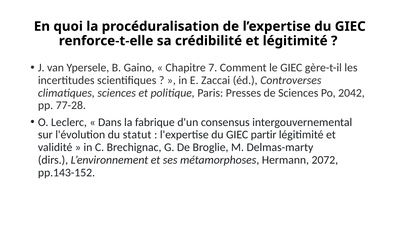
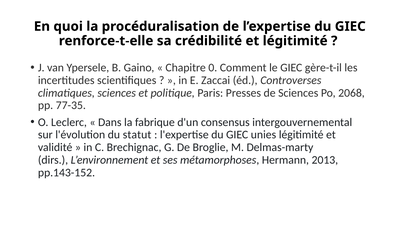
7: 7 -> 0
2042: 2042 -> 2068
77-28: 77-28 -> 77-35
partir: partir -> unies
2072: 2072 -> 2013
